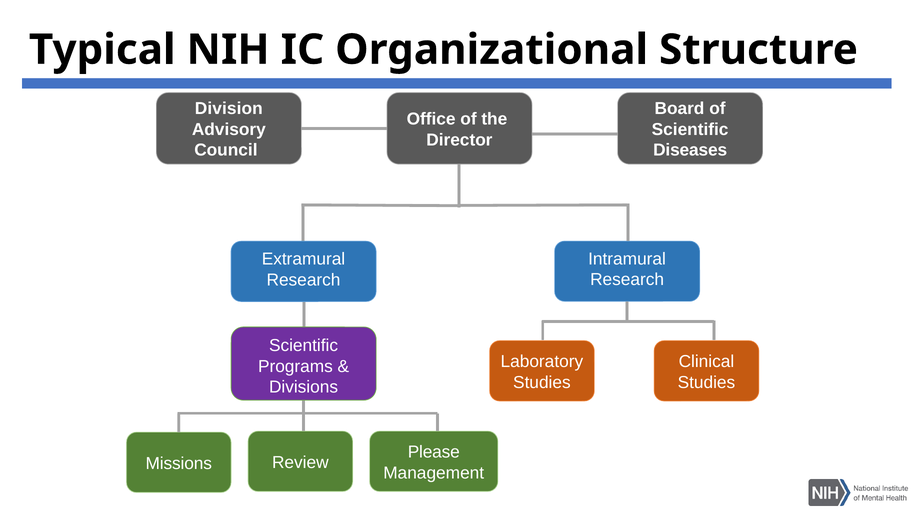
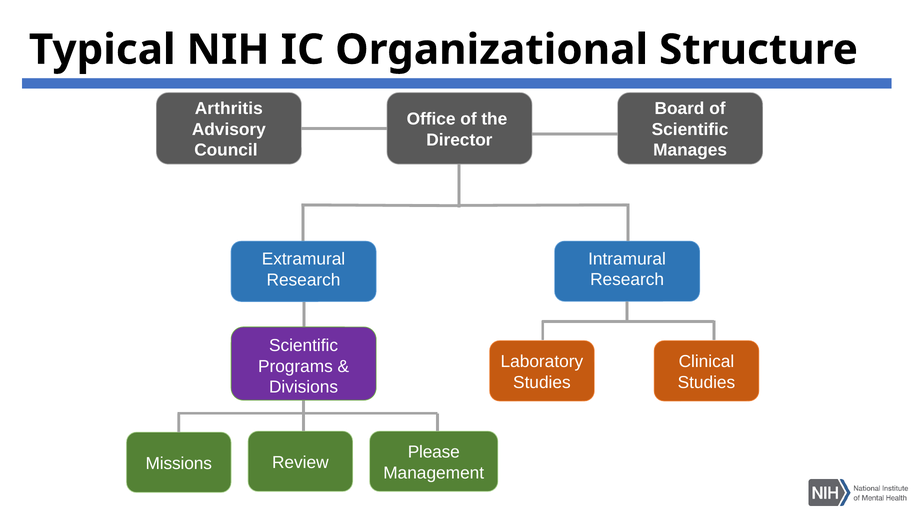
Division: Division -> Arthritis
Diseases: Diseases -> Manages
